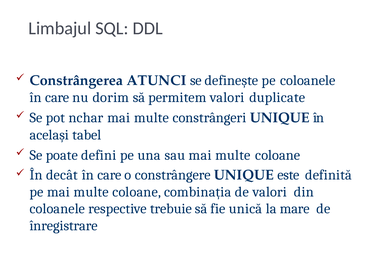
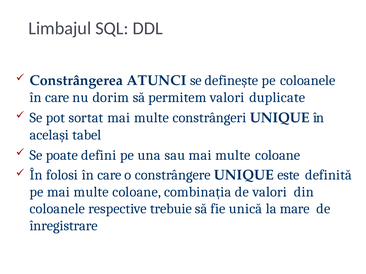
nchar: nchar -> sortat
decât: decât -> folosi
